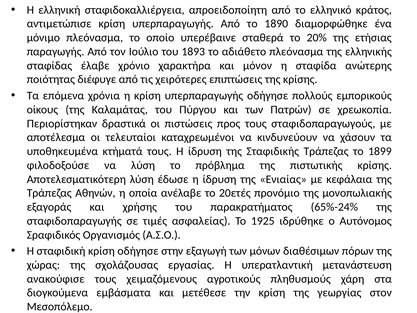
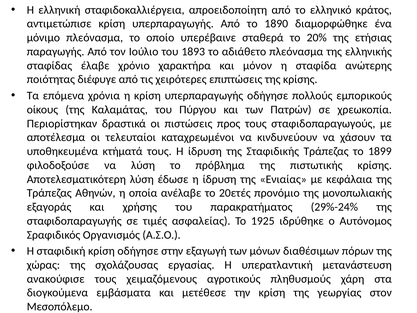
65%-24%: 65%-24% -> 29%-24%
